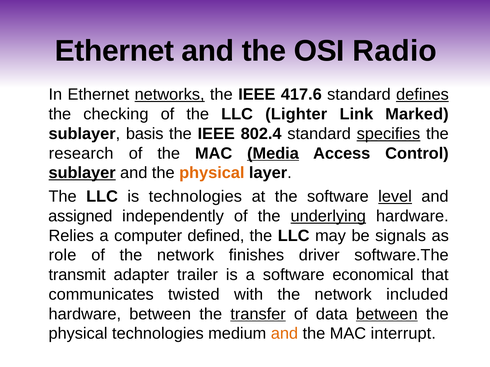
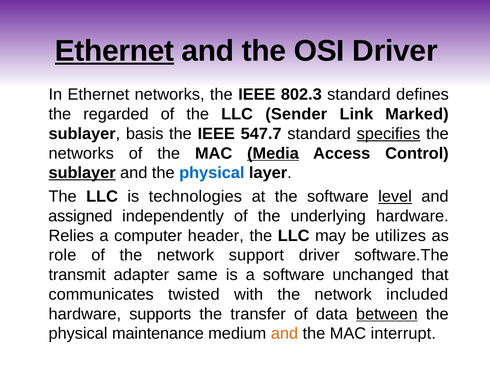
Ethernet at (115, 51) underline: none -> present
OSI Radio: Radio -> Driver
networks at (170, 95) underline: present -> none
417.6: 417.6 -> 802.3
defines underline: present -> none
checking: checking -> regarded
Lighter: Lighter -> Sender
802.4: 802.4 -> 547.7
research at (81, 154): research -> networks
physical at (212, 173) colour: orange -> blue
underlying underline: present -> none
defined: defined -> header
signals: signals -> utilizes
finishes: finishes -> support
trailer: trailer -> same
economical: economical -> unchanged
hardware between: between -> supports
transfer underline: present -> none
physical technologies: technologies -> maintenance
